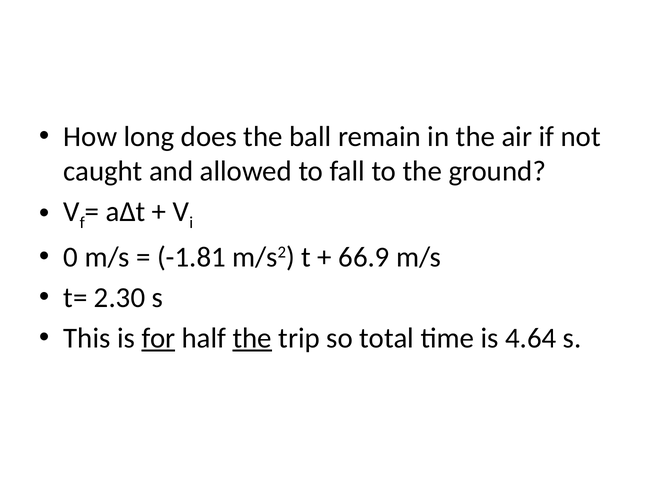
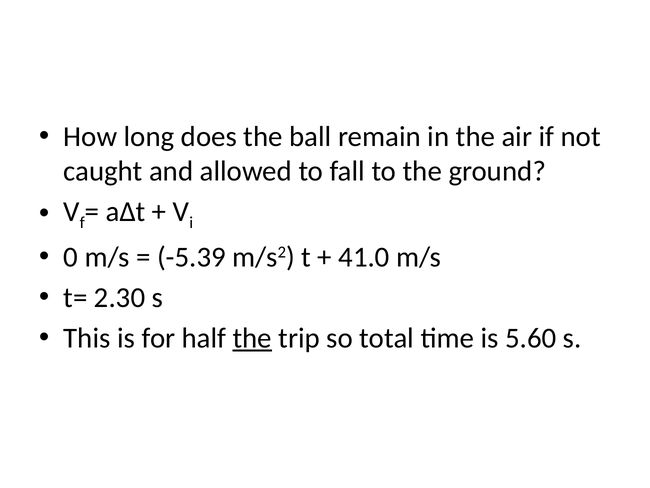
-1.81: -1.81 -> -5.39
66.9: 66.9 -> 41.0
for underline: present -> none
4.64: 4.64 -> 5.60
